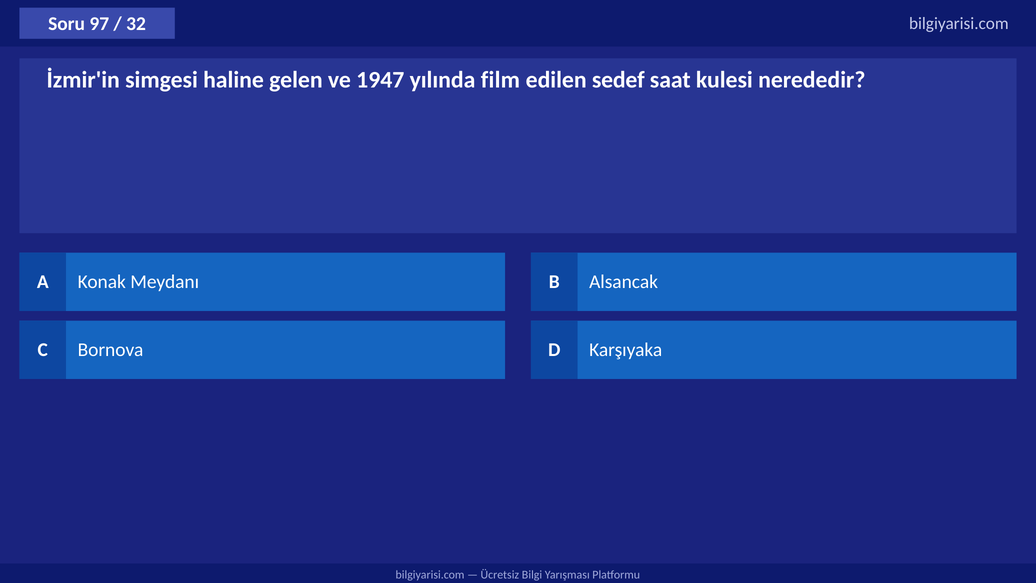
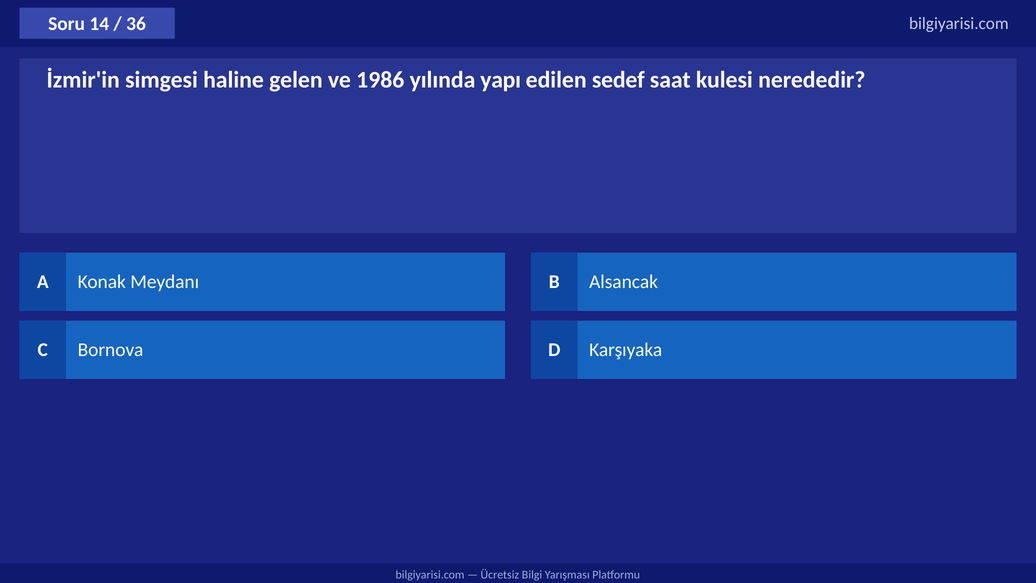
97: 97 -> 14
32: 32 -> 36
1947: 1947 -> 1986
film: film -> yapı
